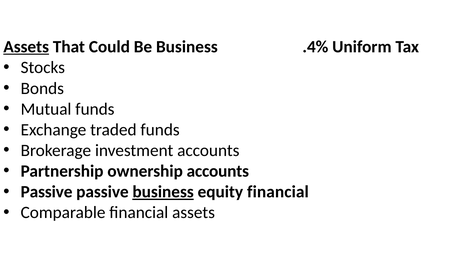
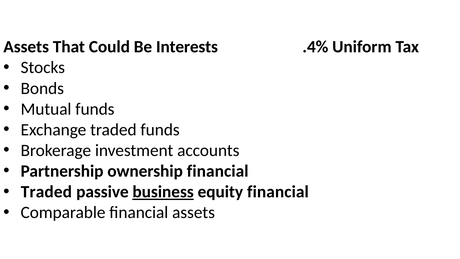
Assets at (26, 47) underline: present -> none
Be Business: Business -> Interests
ownership accounts: accounts -> financial
Passive at (47, 192): Passive -> Traded
